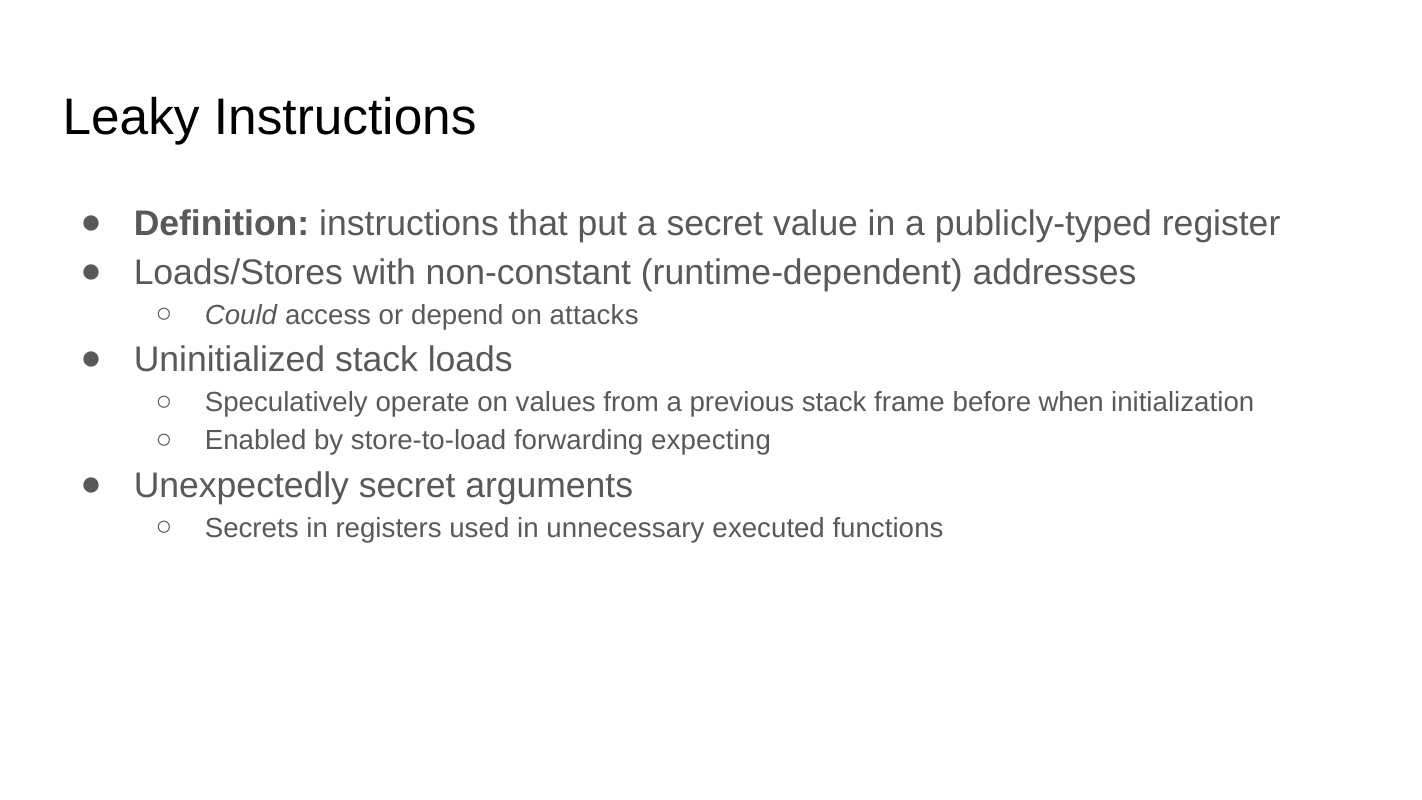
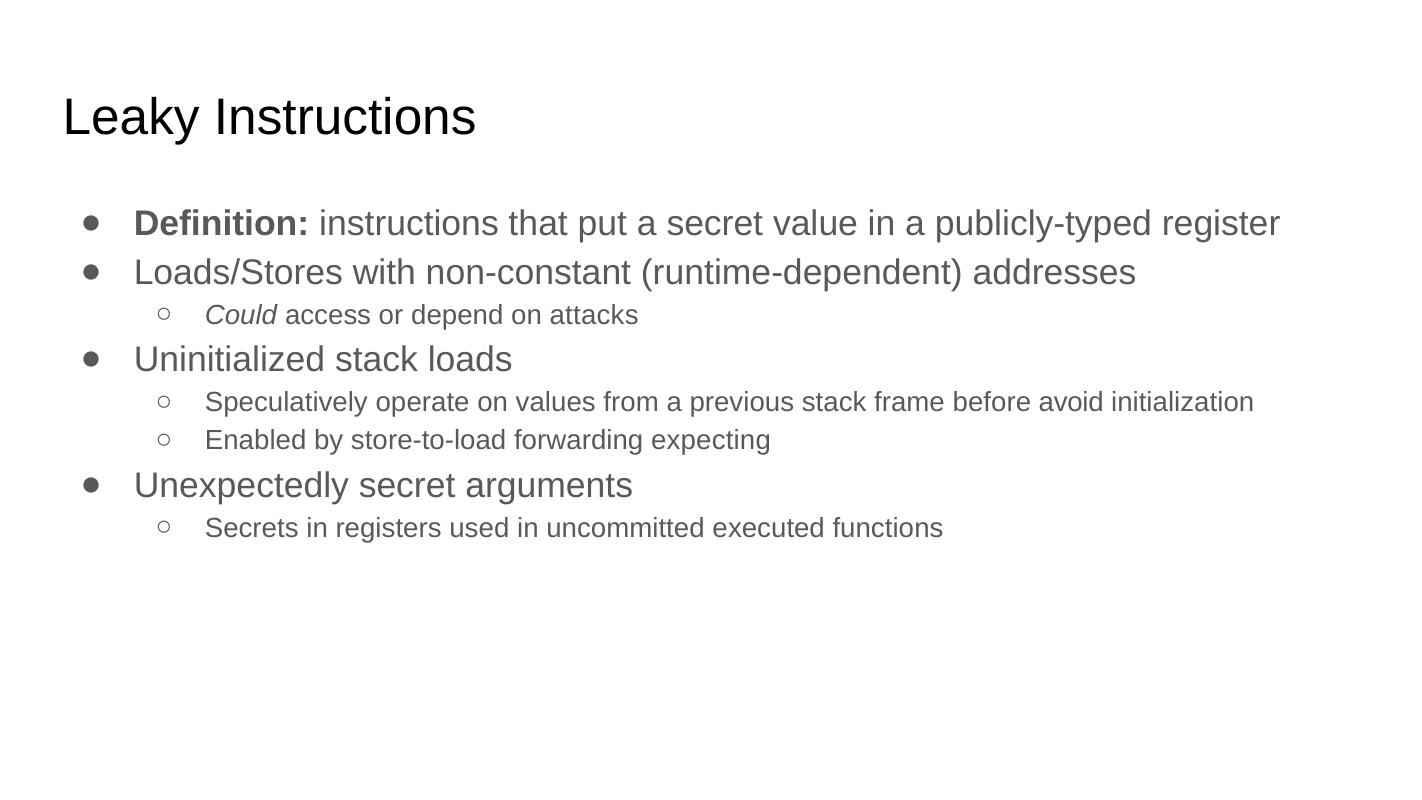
when: when -> avoid
unnecessary: unnecessary -> uncommitted
